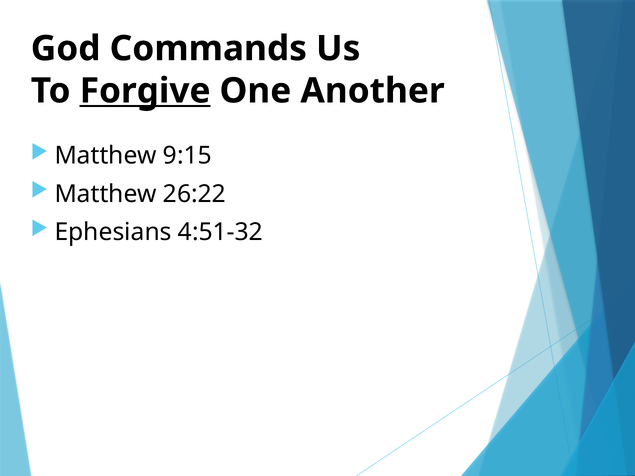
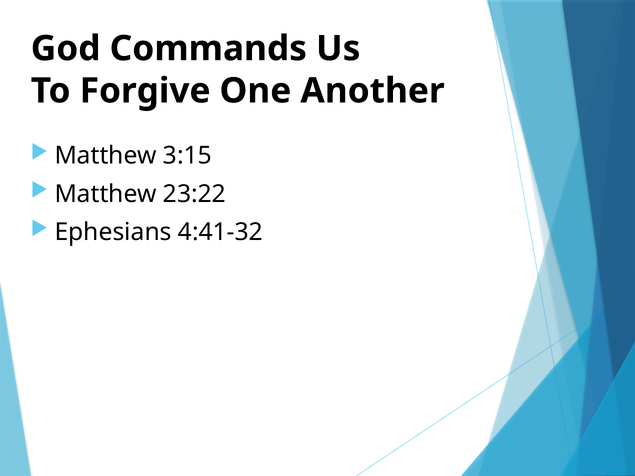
Forgive underline: present -> none
9:15: 9:15 -> 3:15
26:22: 26:22 -> 23:22
4:51-32: 4:51-32 -> 4:41-32
